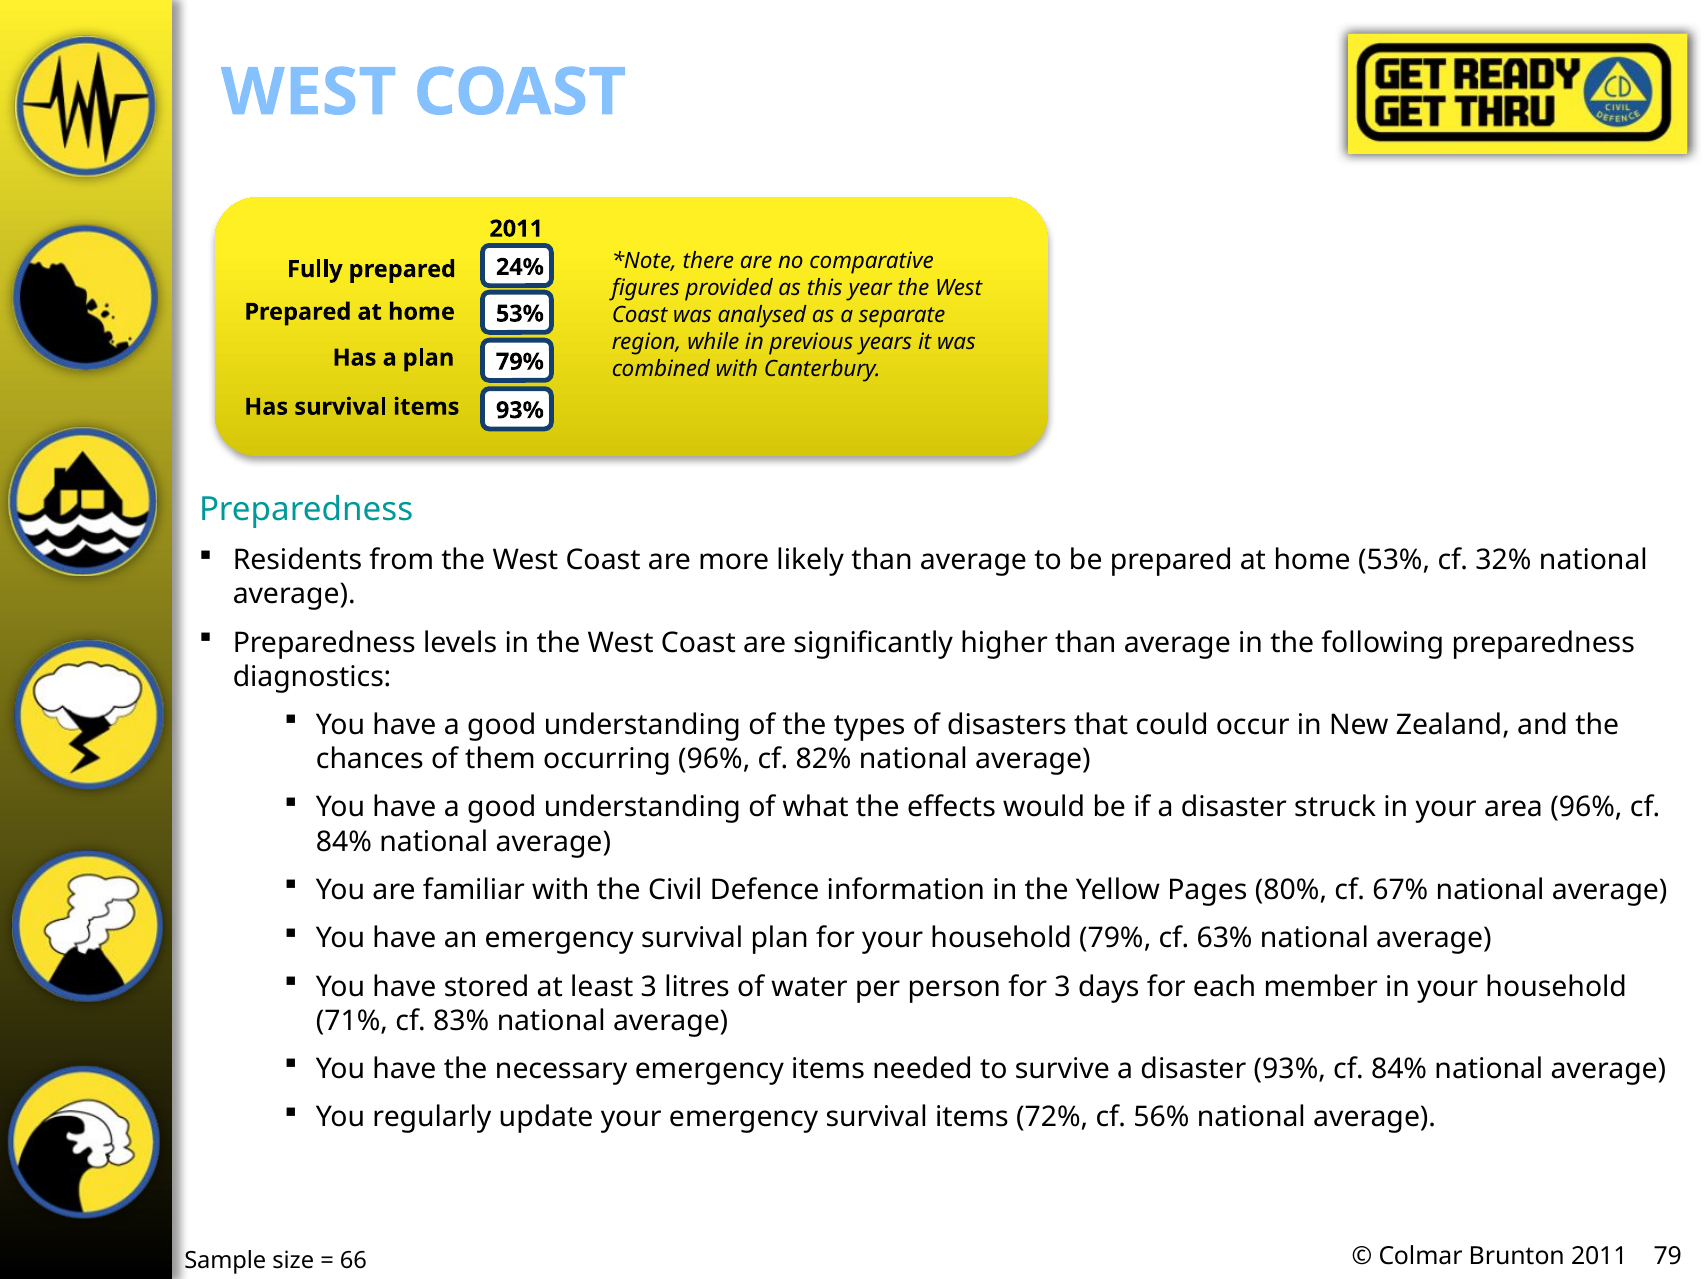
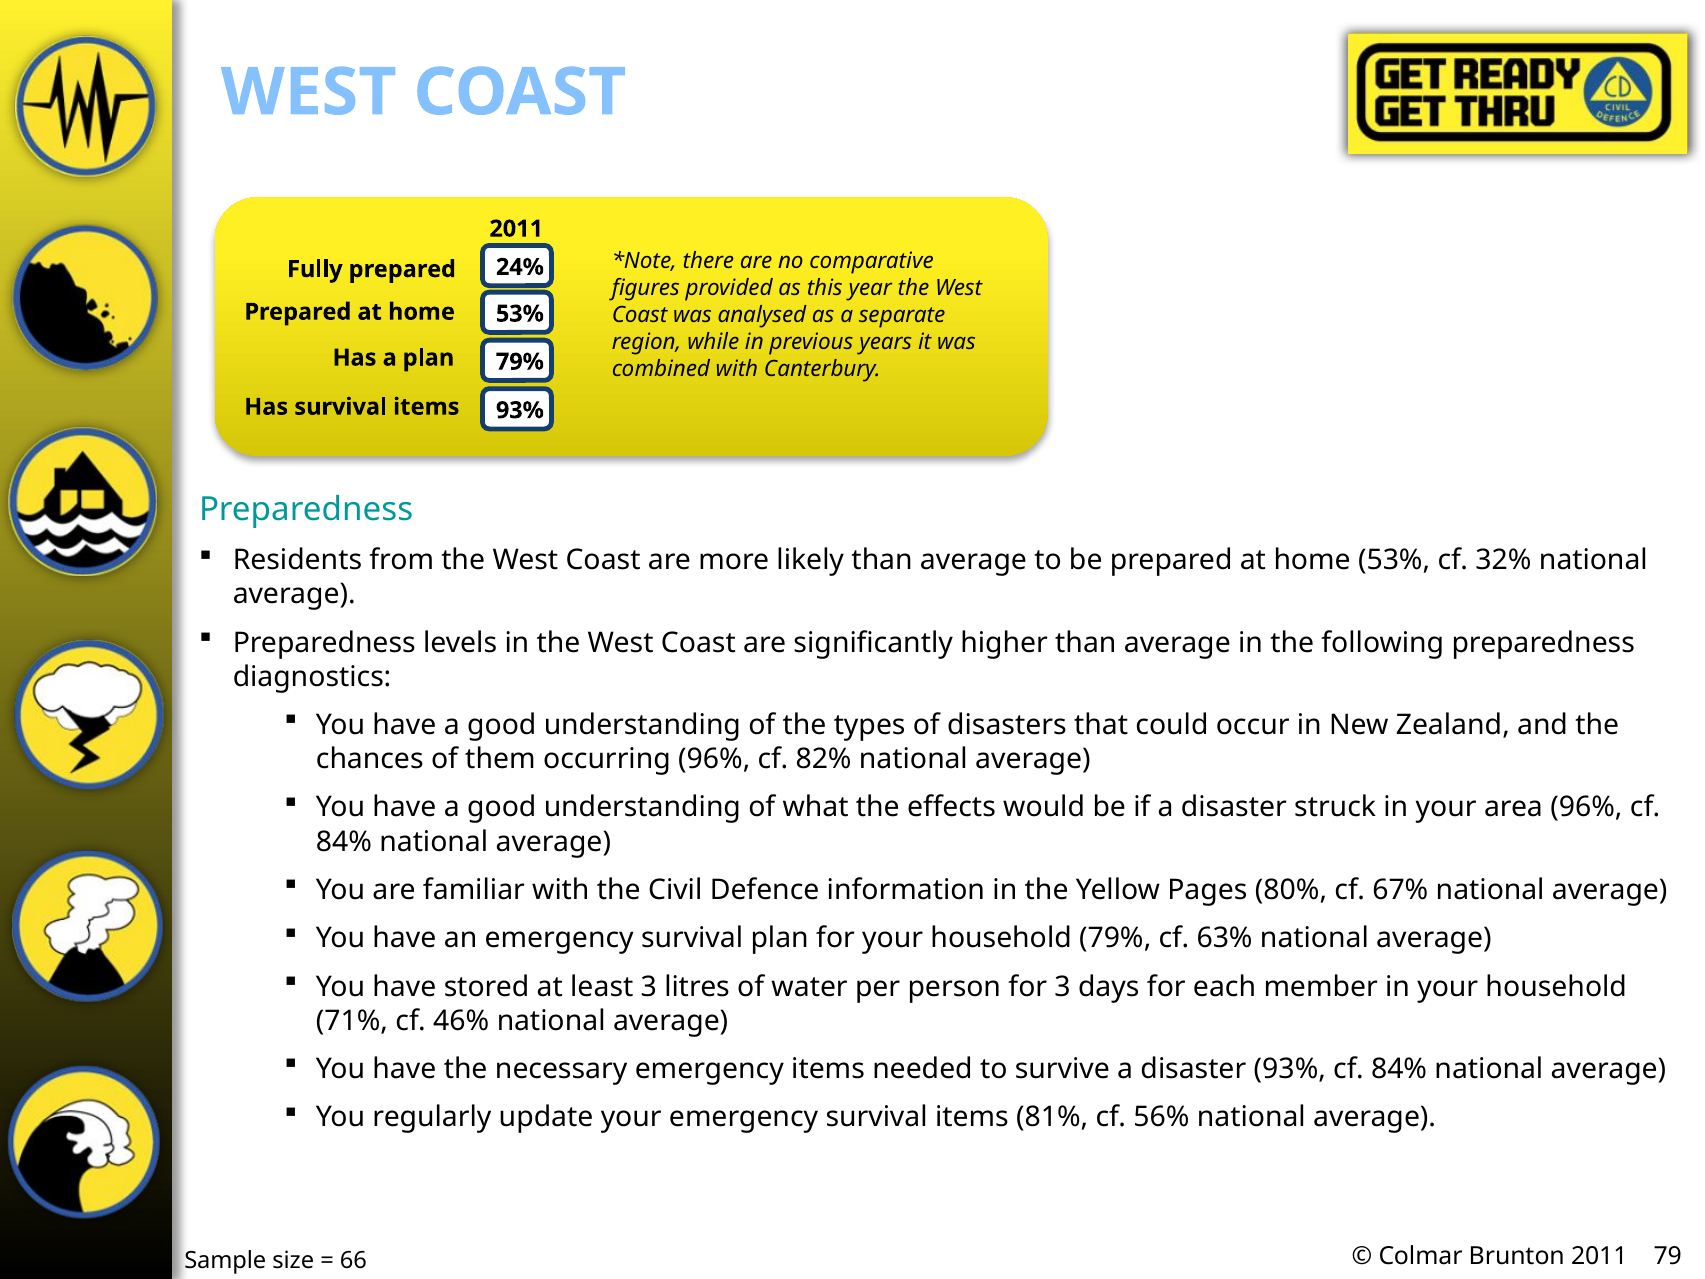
83%: 83% -> 46%
72%: 72% -> 81%
